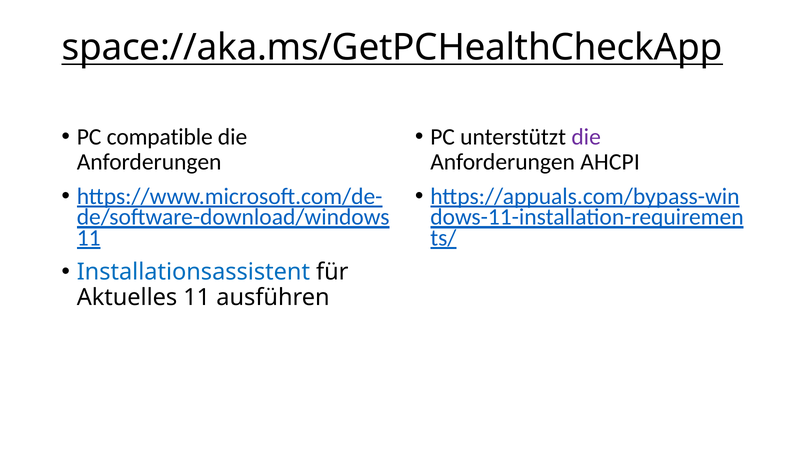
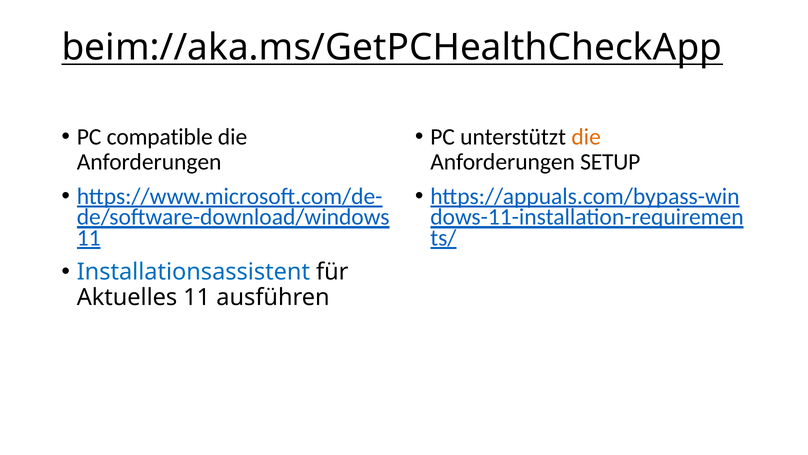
space://aka.ms/GetPCHealthCheckApp: space://aka.ms/GetPCHealthCheckApp -> beim://aka.ms/GetPCHealthCheckApp
die at (586, 137) colour: purple -> orange
AHCPI: AHCPI -> SETUP
